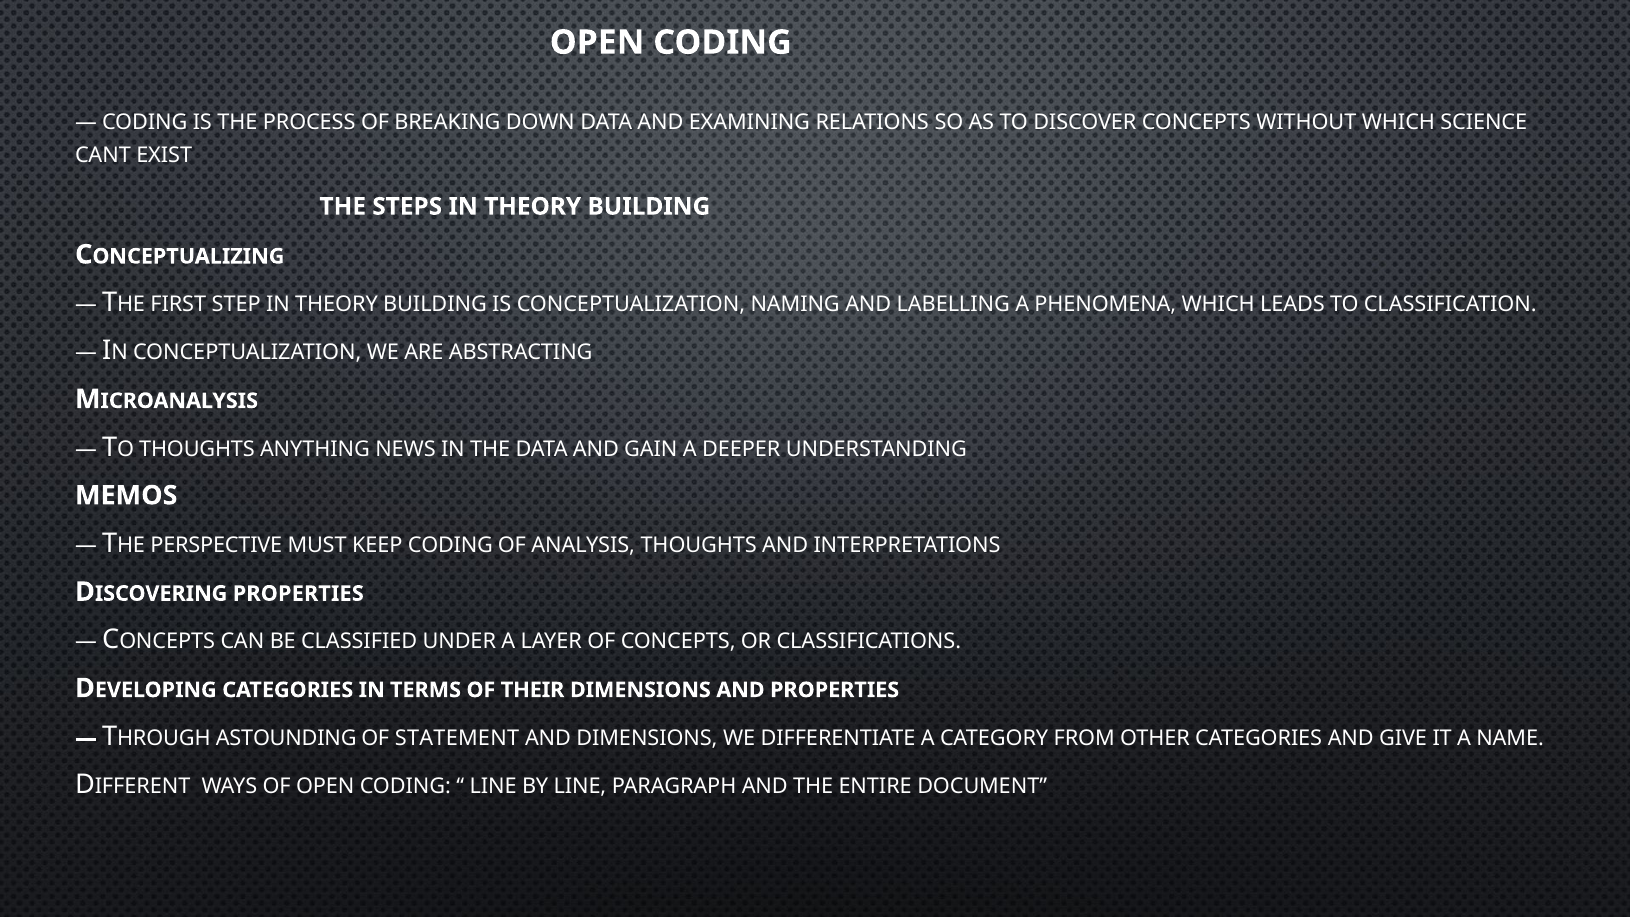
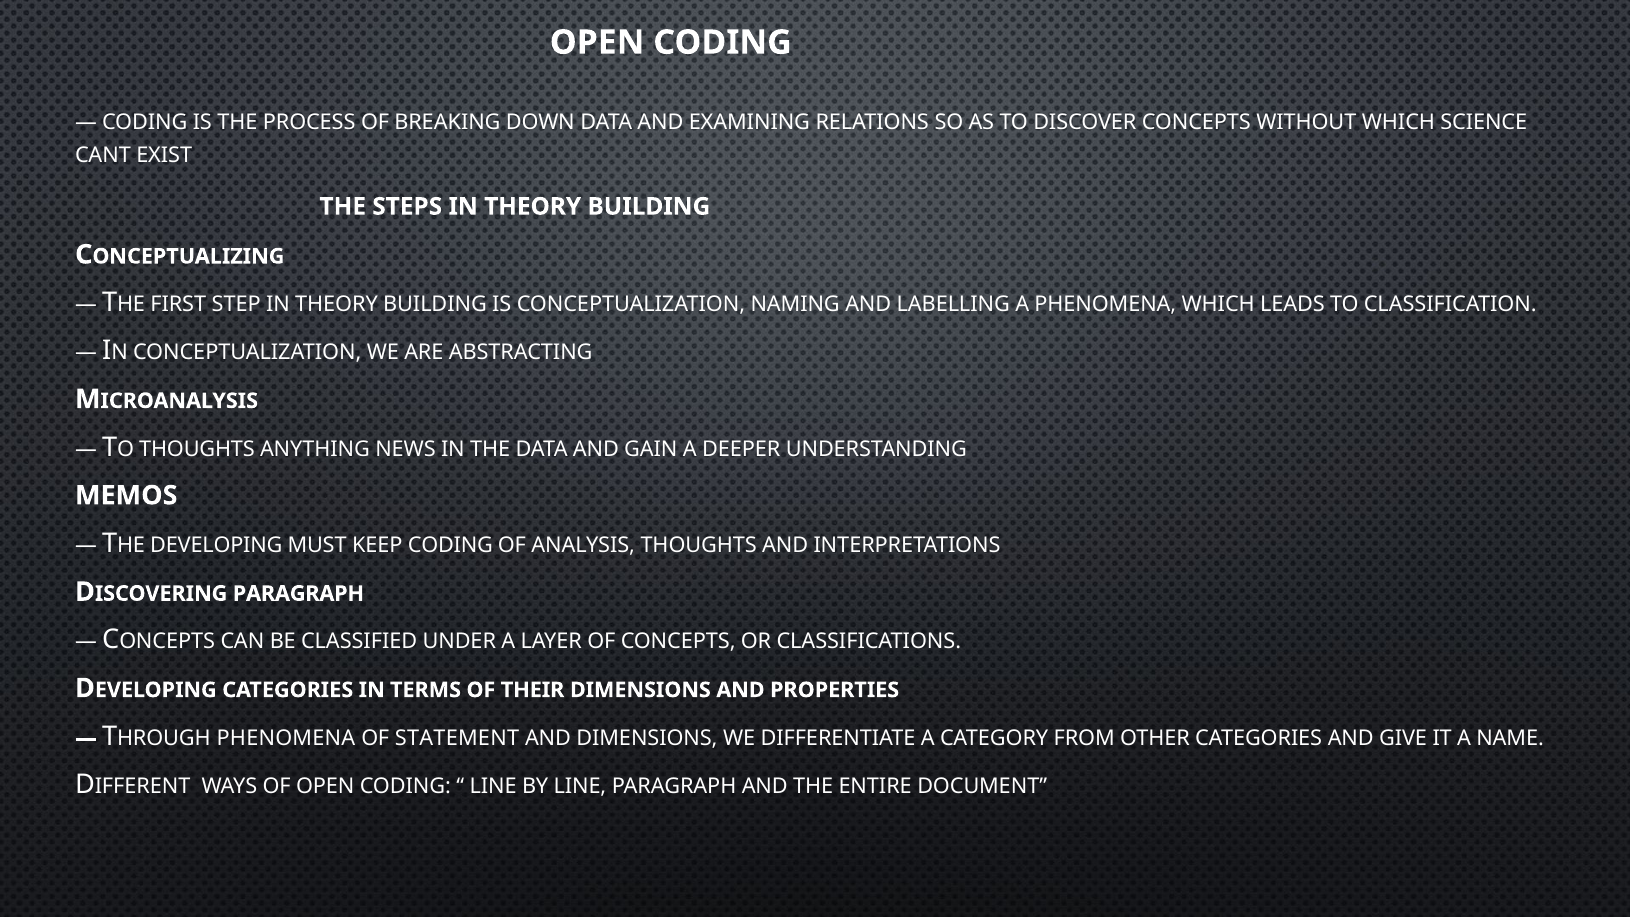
THE PERSPECTIVE: PERSPECTIVE -> DEVELOPING
DISCOVERING PROPERTIES: PROPERTIES -> PARAGRAPH
THROUGH ASTOUNDING: ASTOUNDING -> PHENOMENA
